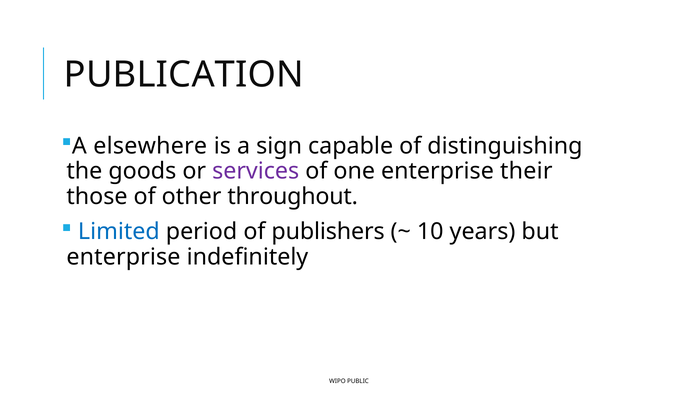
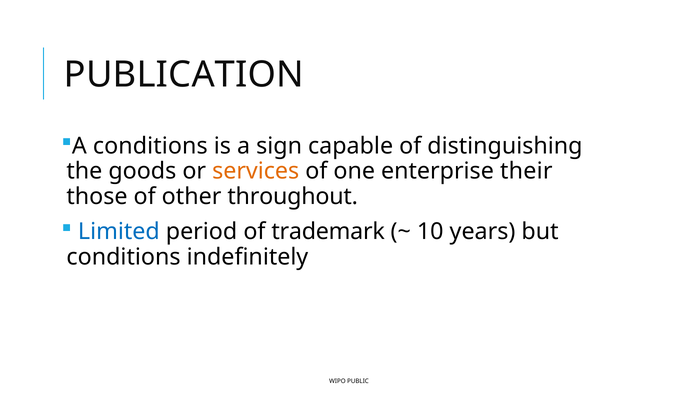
A elsewhere: elsewhere -> conditions
services colour: purple -> orange
publishers: publishers -> trademark
enterprise at (123, 257): enterprise -> conditions
